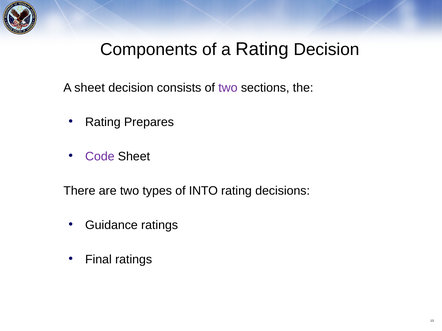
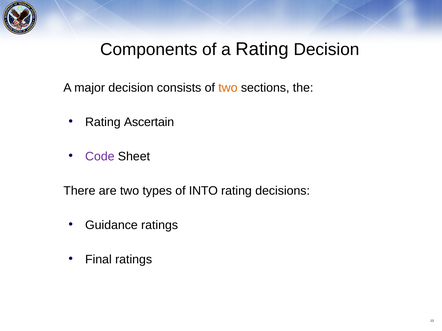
A sheet: sheet -> major
two at (228, 88) colour: purple -> orange
Prepares: Prepares -> Ascertain
